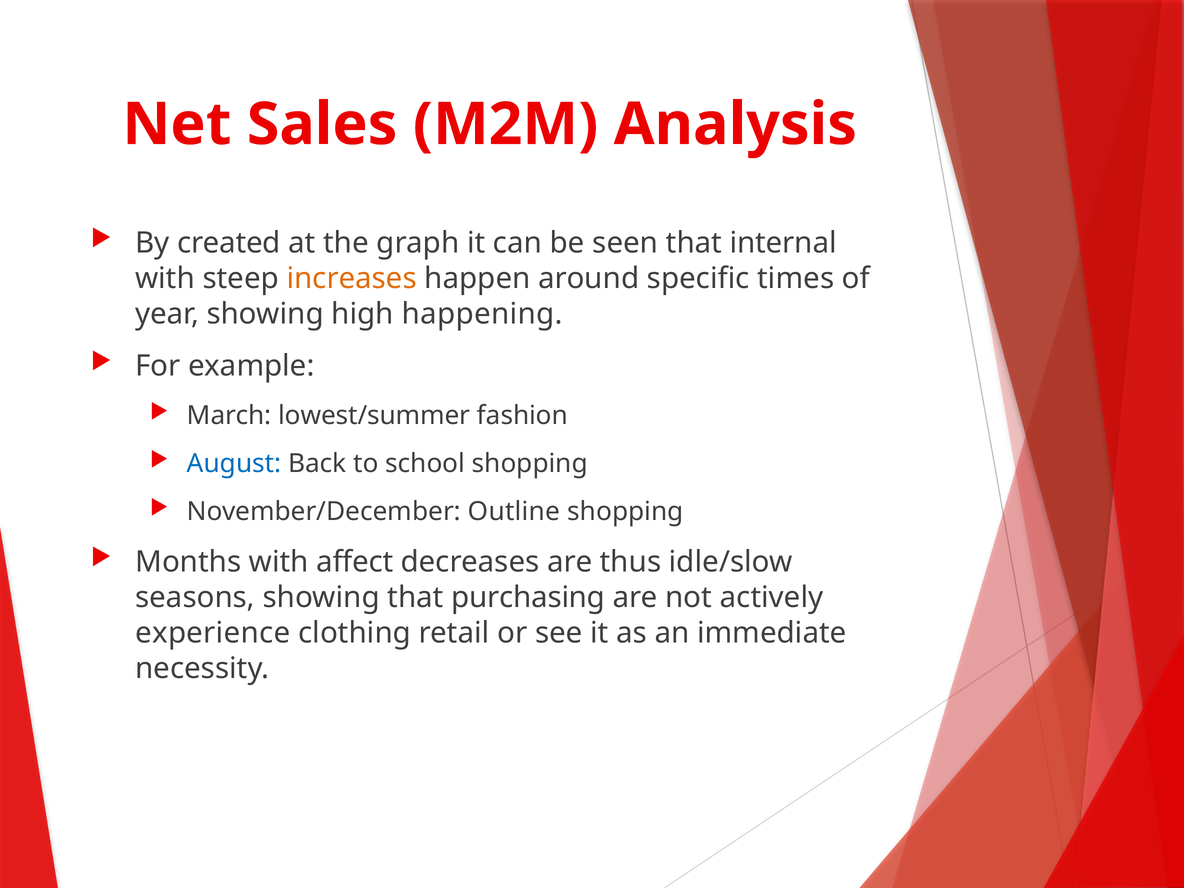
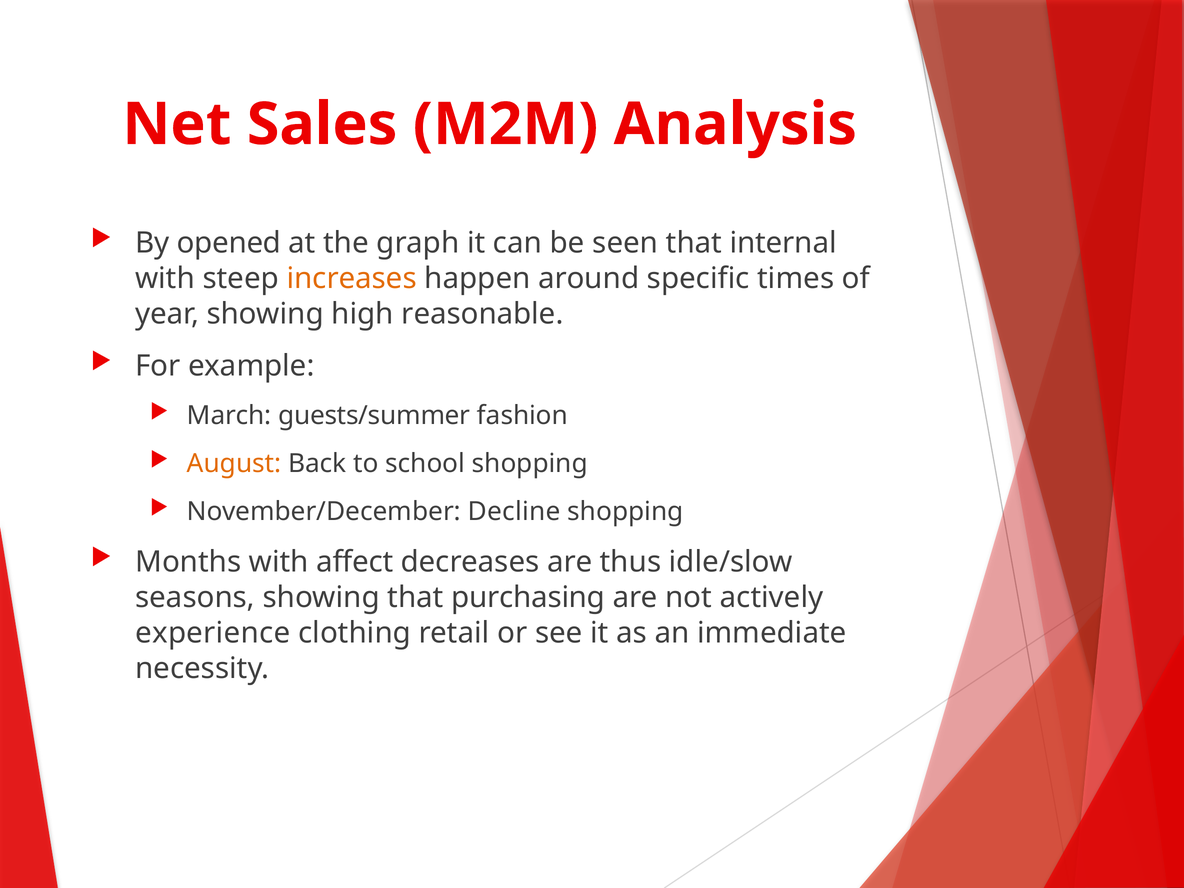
created: created -> opened
happening: happening -> reasonable
lowest/summer: lowest/summer -> guests/summer
August colour: blue -> orange
Outline: Outline -> Decline
